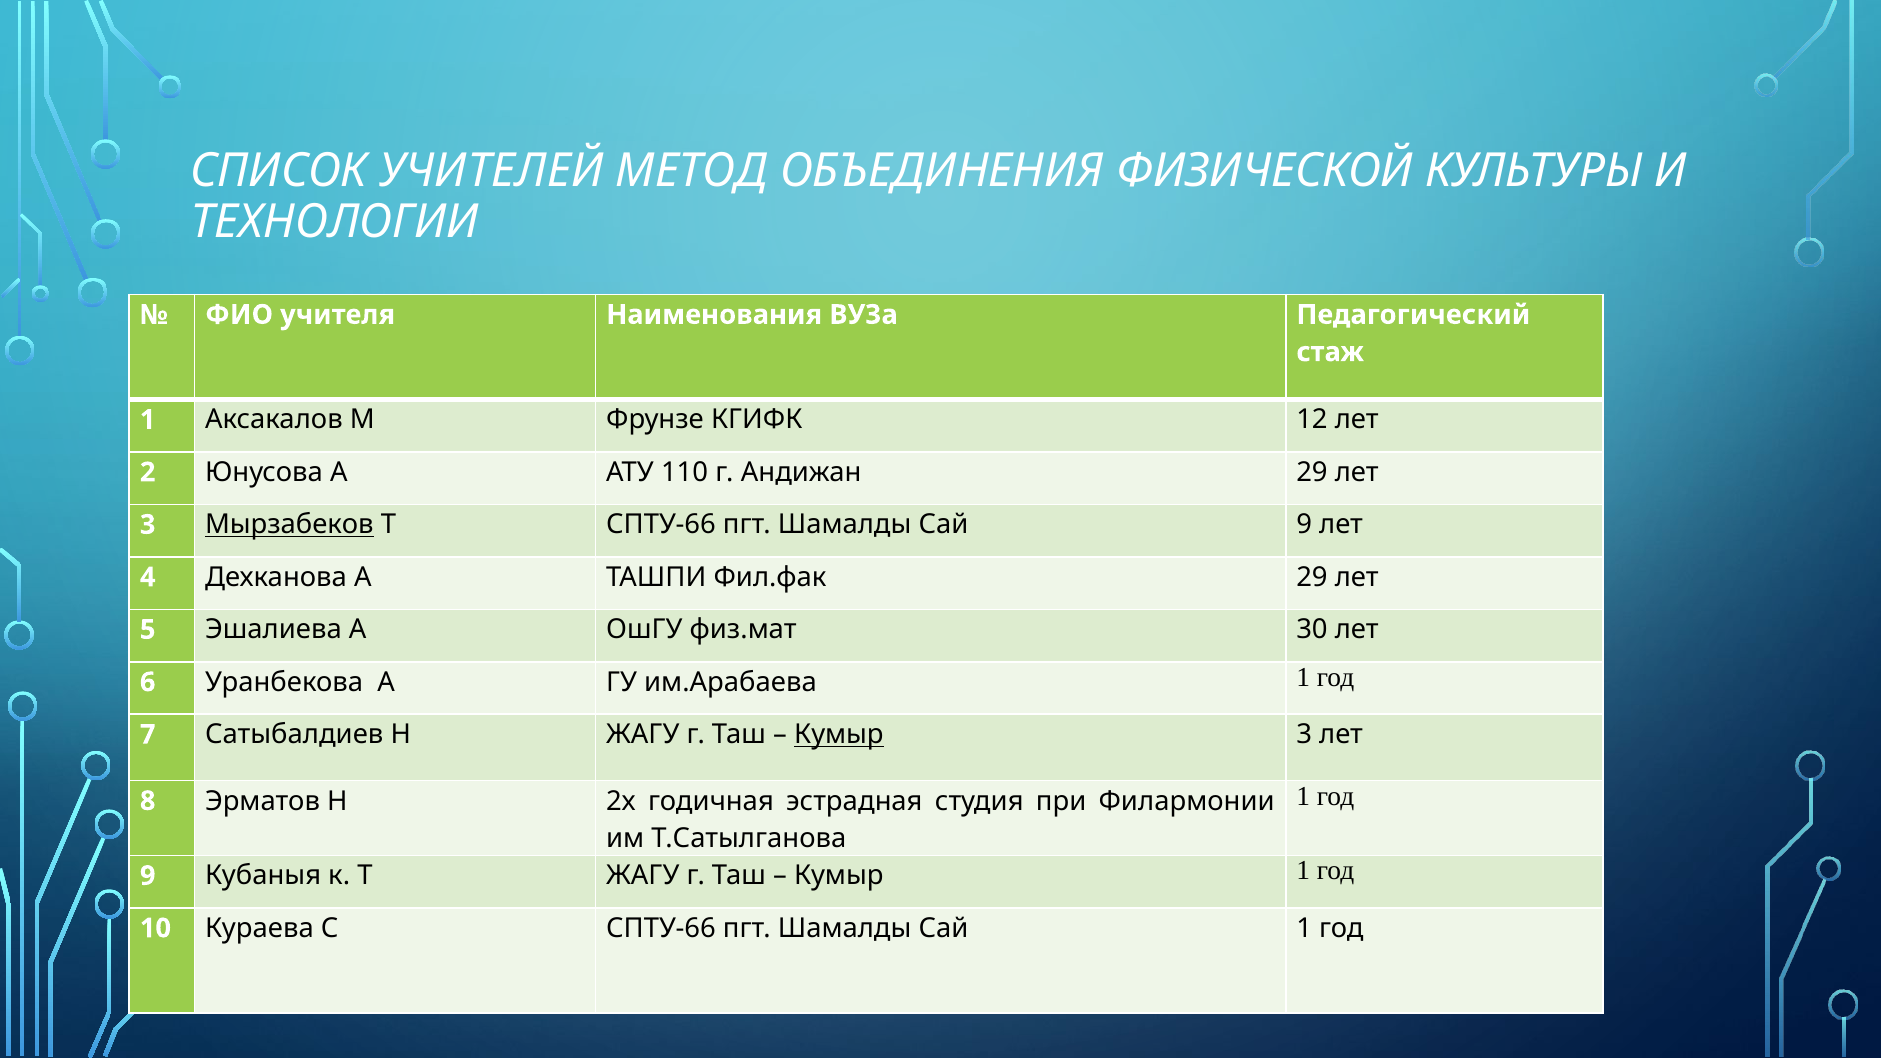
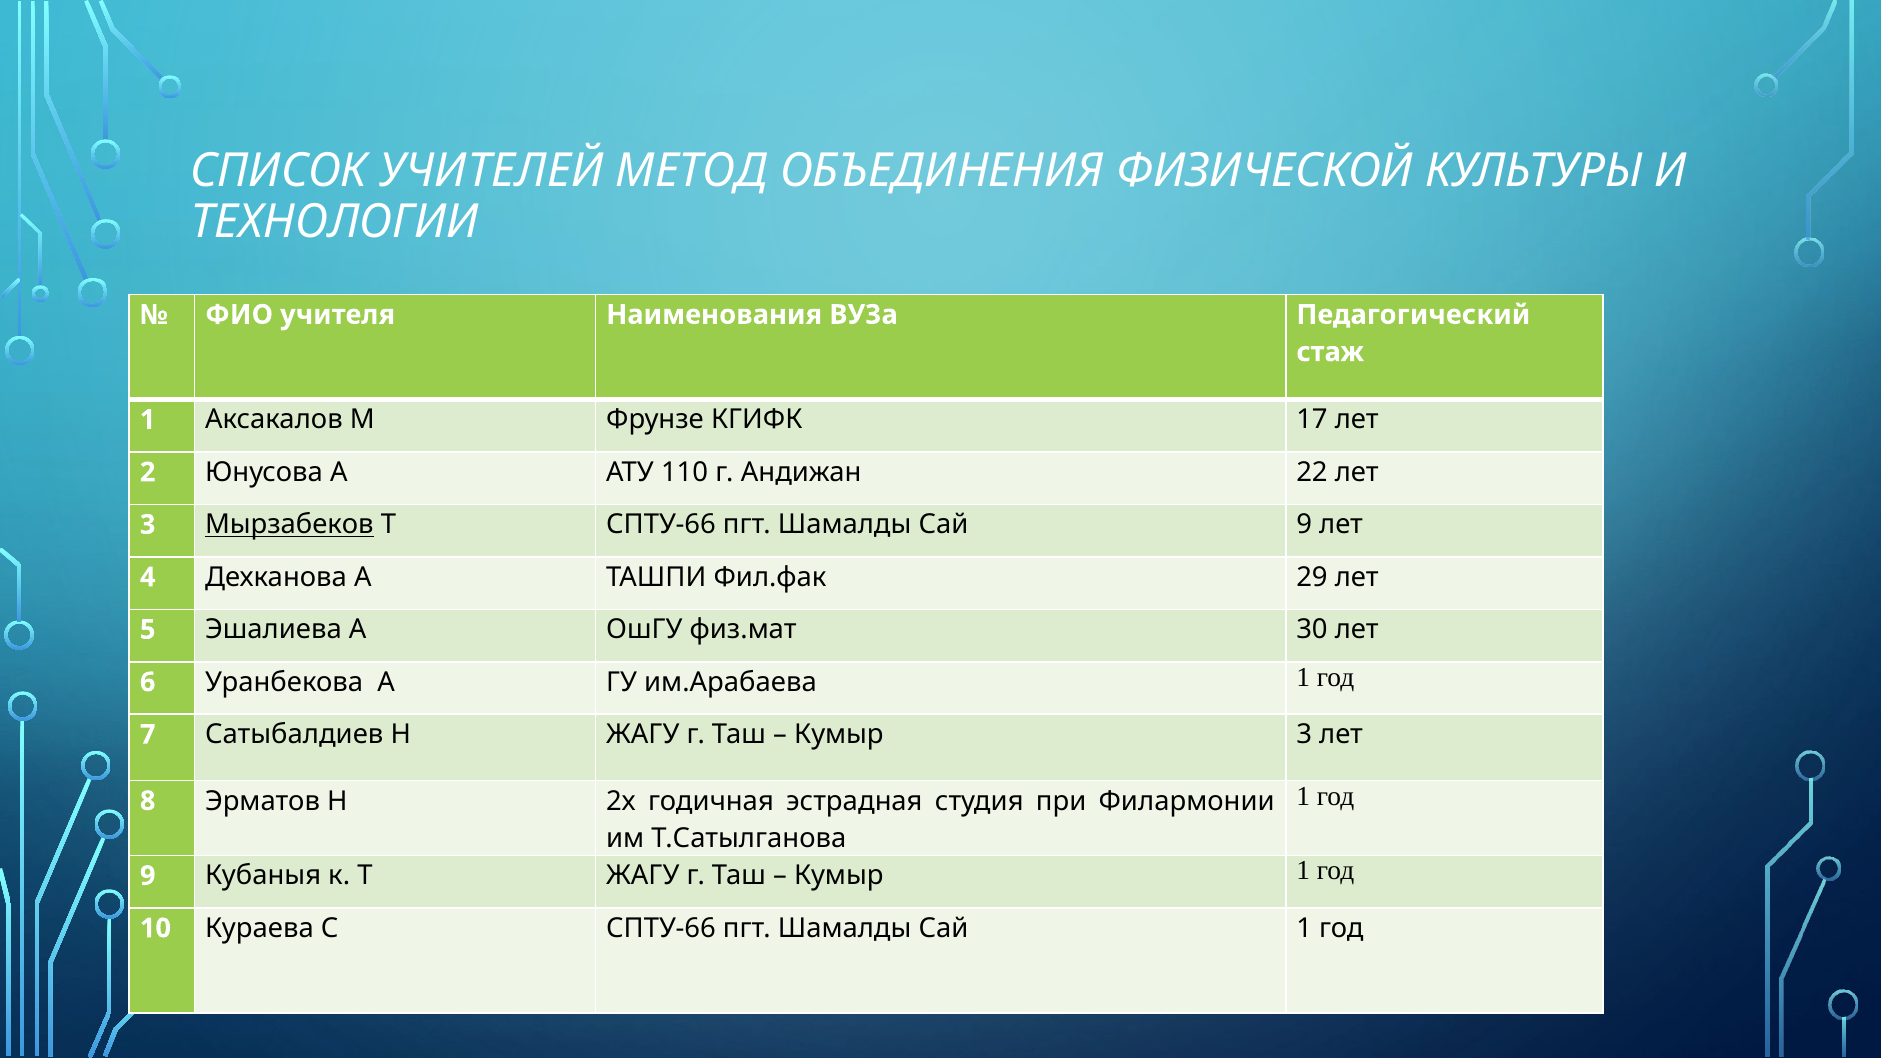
12: 12 -> 17
Андижан 29: 29 -> 22
Кумыр at (839, 735) underline: present -> none
